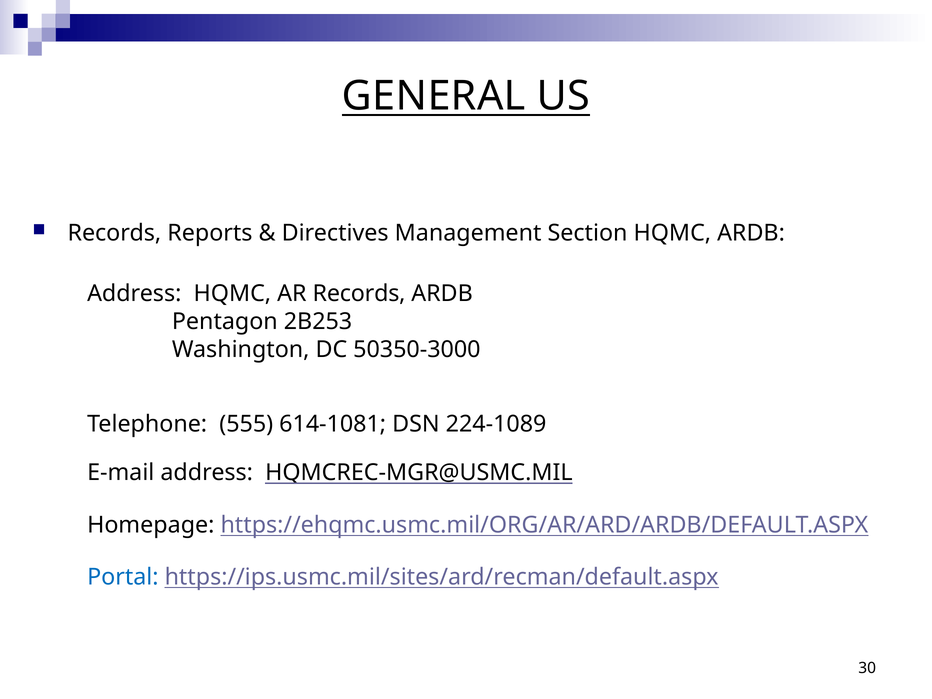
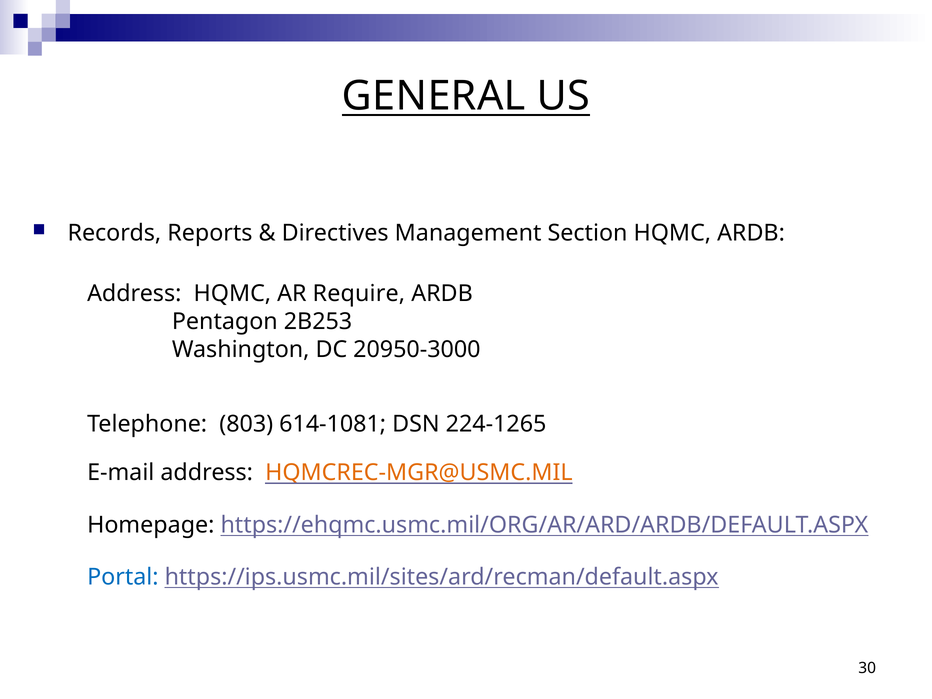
AR Records: Records -> Require
50350-3000: 50350-3000 -> 20950-3000
555: 555 -> 803
224-1089: 224-1089 -> 224-1265
HQMCREC-MGR@USMC.MIL colour: black -> orange
